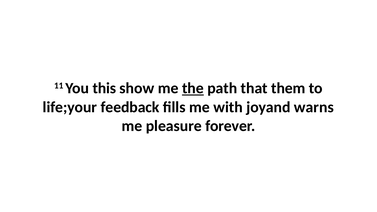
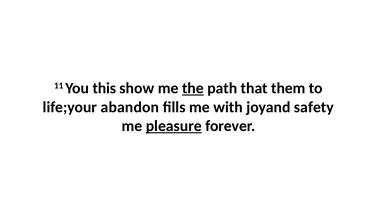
feedback: feedback -> abandon
warns: warns -> safety
pleasure underline: none -> present
